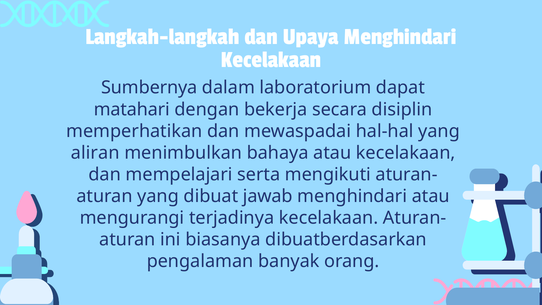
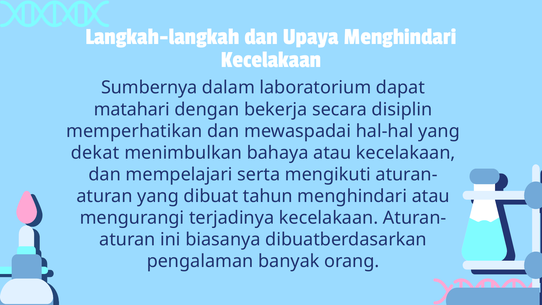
aliran: aliran -> dekat
jawab: jawab -> tahun
